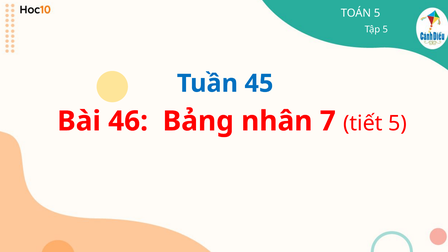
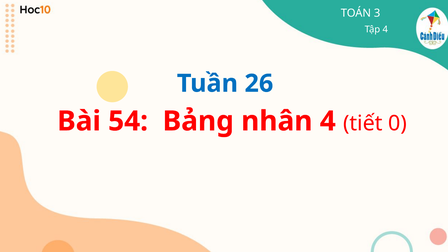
TOÁN 5: 5 -> 3
Tập 5: 5 -> 4
45: 45 -> 26
46: 46 -> 54
nhân 7: 7 -> 4
tiết 5: 5 -> 0
